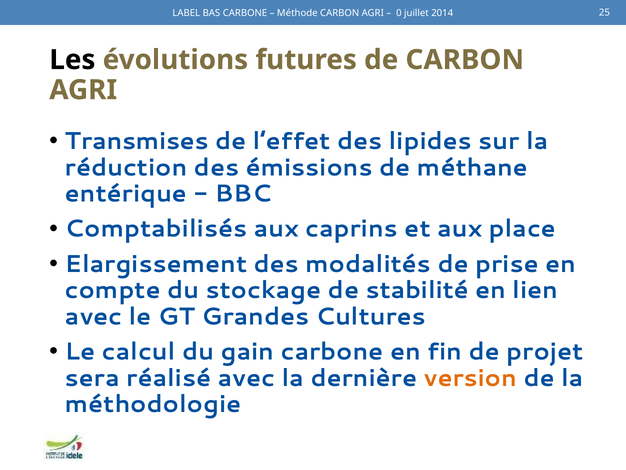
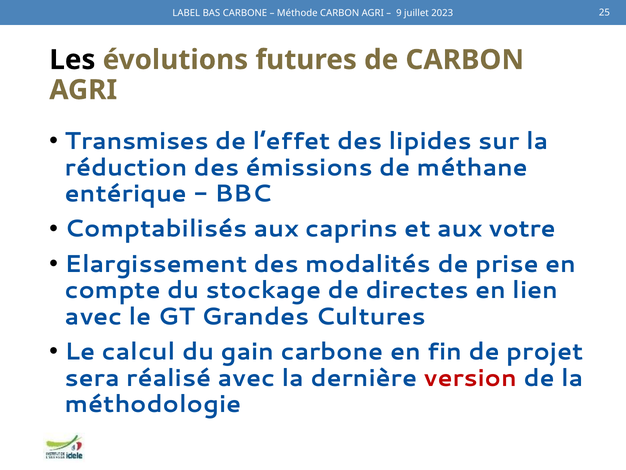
0: 0 -> 9
2014: 2014 -> 2023
place: place -> votre
stabilité: stabilité -> directes
version colour: orange -> red
